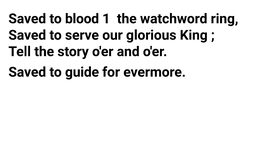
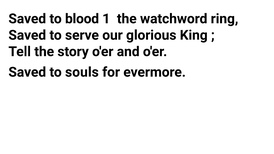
guide: guide -> souls
